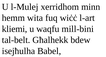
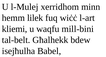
wita: wita -> lilek
